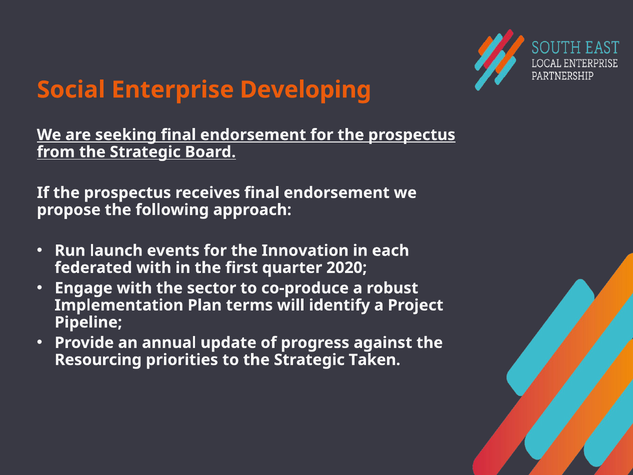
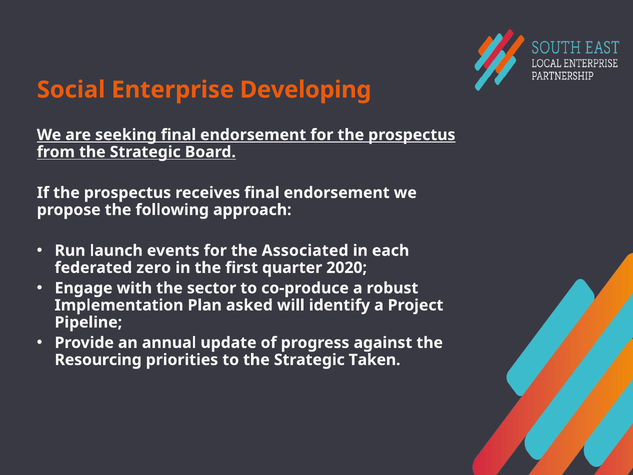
Innovation: Innovation -> Associated
federated with: with -> zero
terms: terms -> asked
